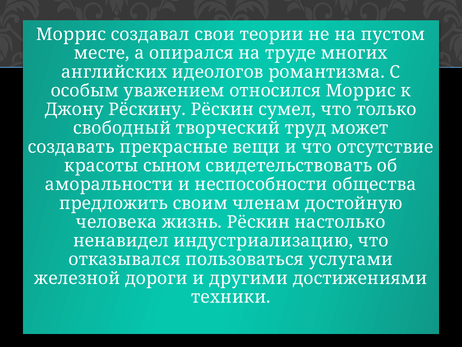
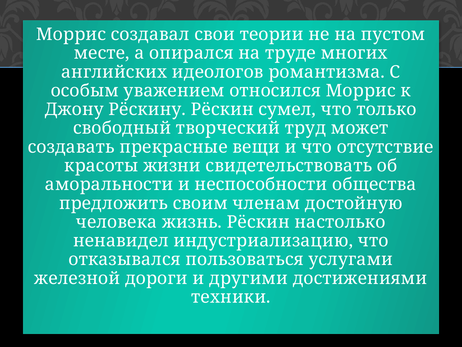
сыном: сыном -> жизни
